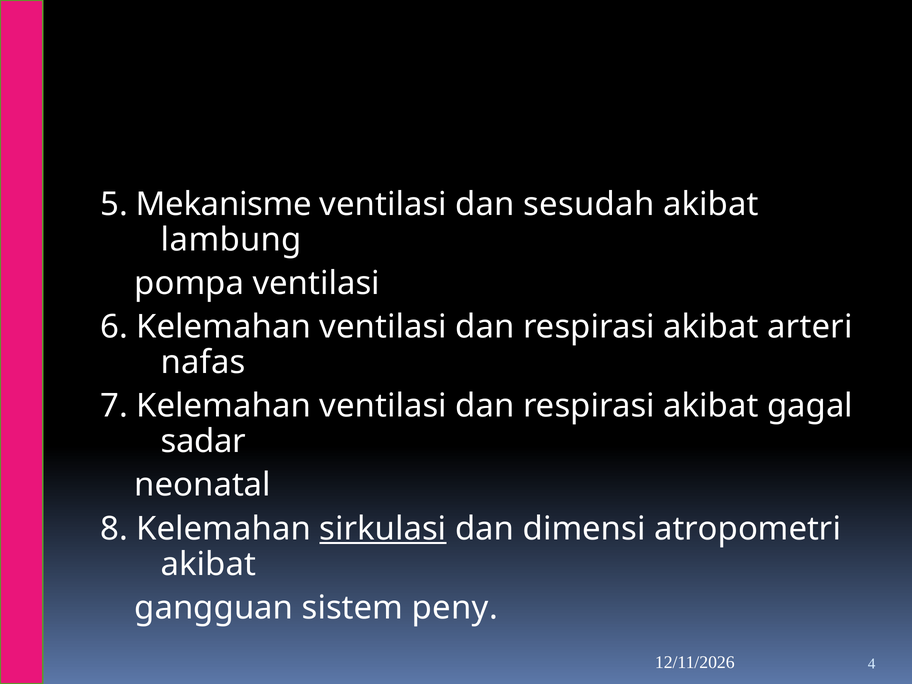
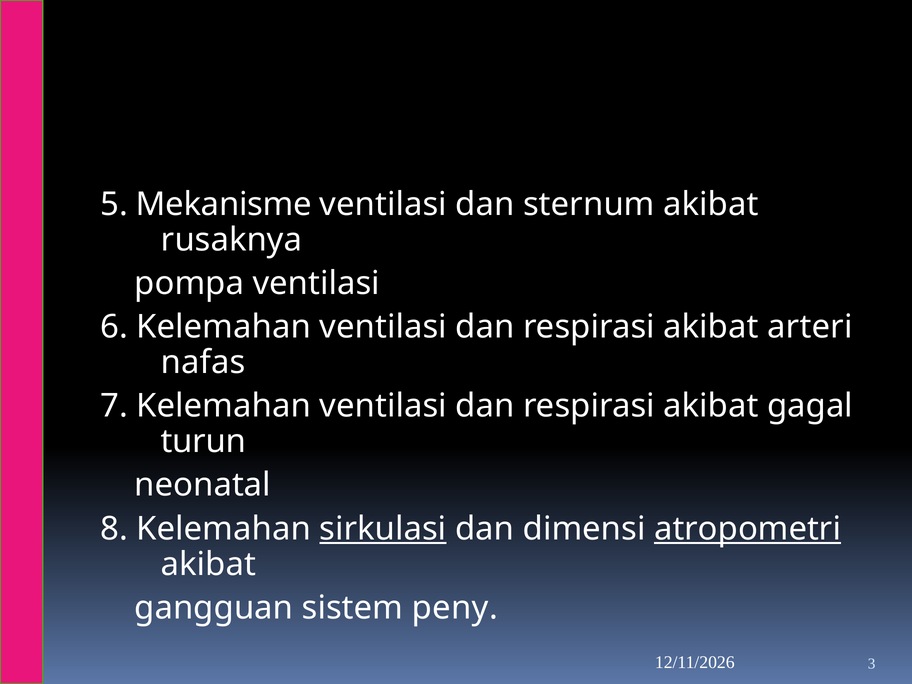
sesudah: sesudah -> sternum
lambung: lambung -> rusaknya
sadar: sadar -> turun
atropometri underline: none -> present
4: 4 -> 3
